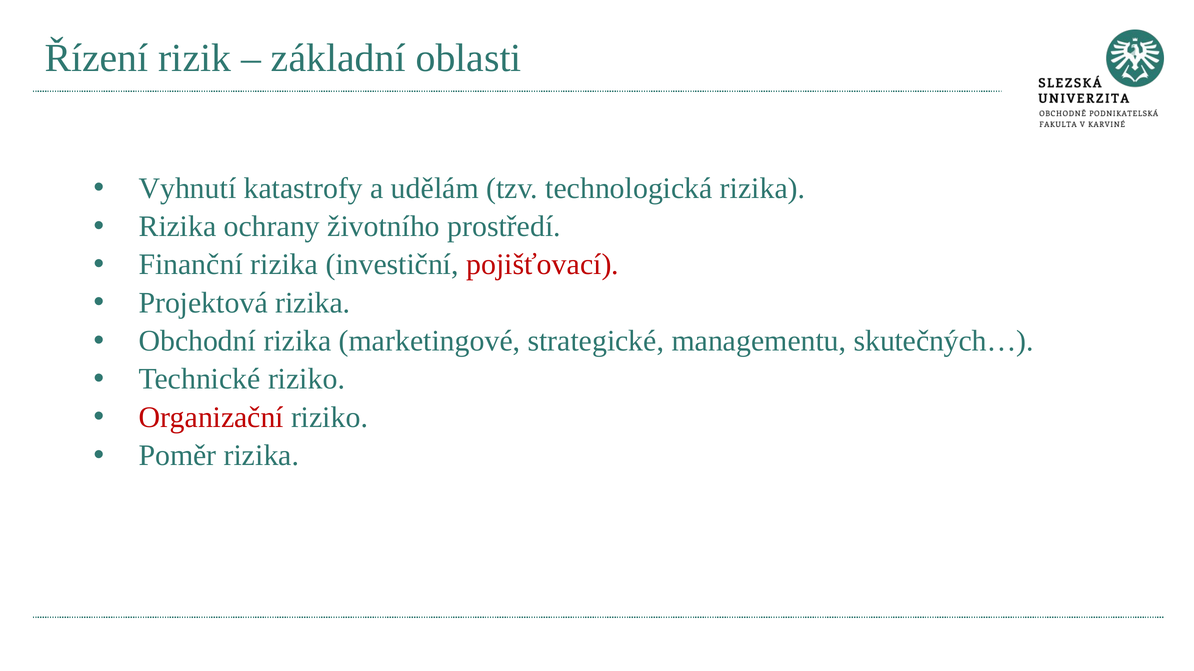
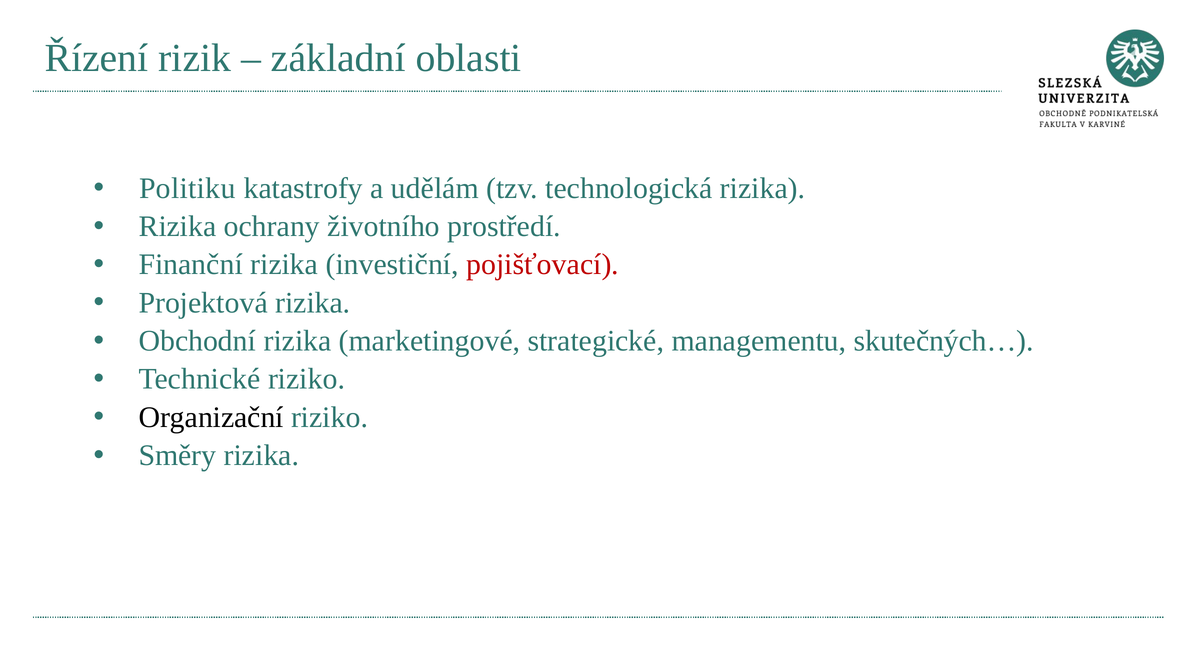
Vyhnutí: Vyhnutí -> Politiku
Organizační colour: red -> black
Poměr: Poměr -> Směry
